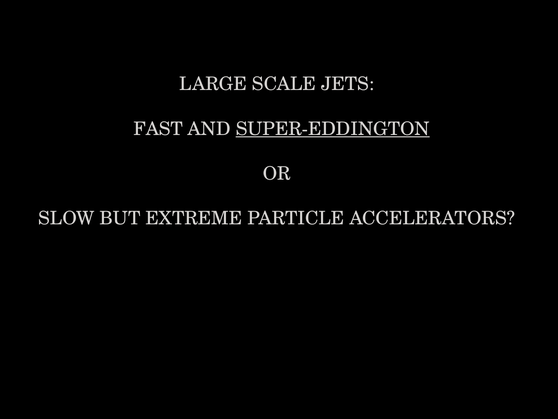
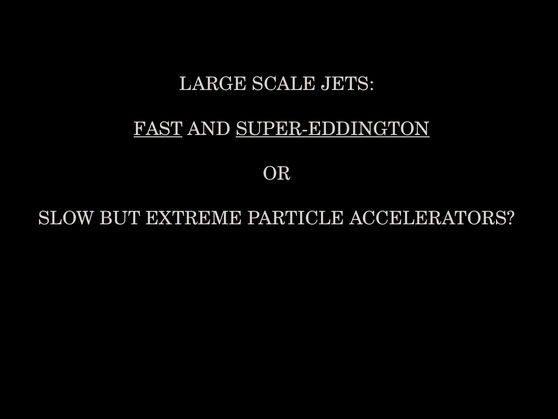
FAST underline: none -> present
